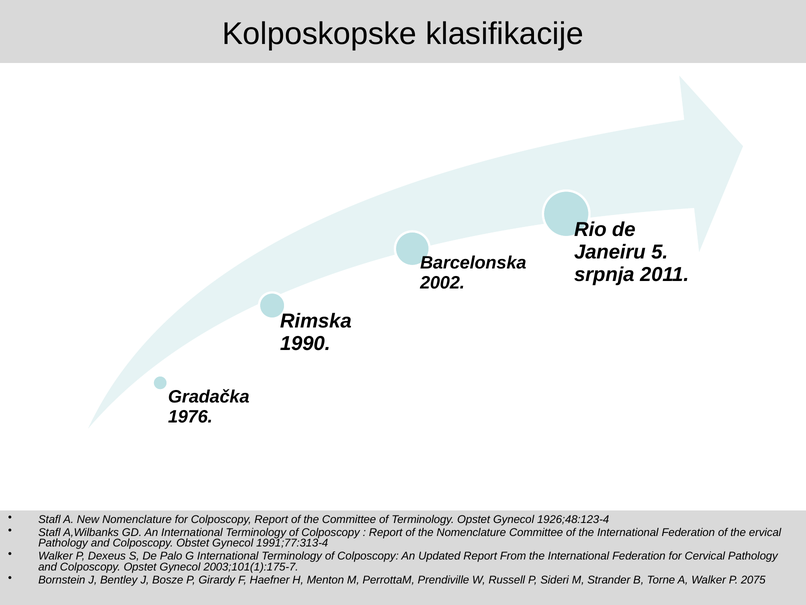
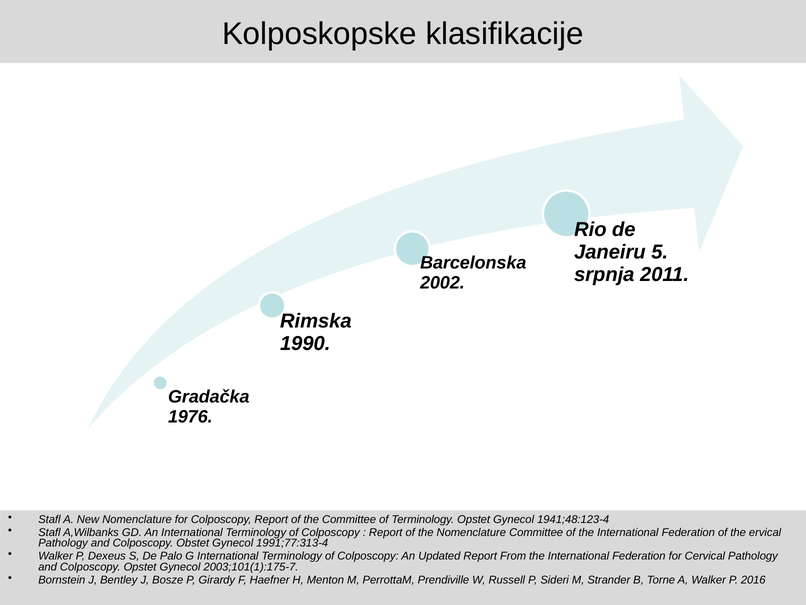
1926;48:123-4: 1926;48:123-4 -> 1941;48:123-4
2075: 2075 -> 2016
